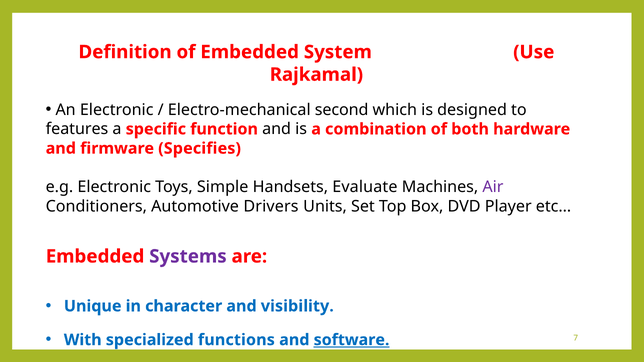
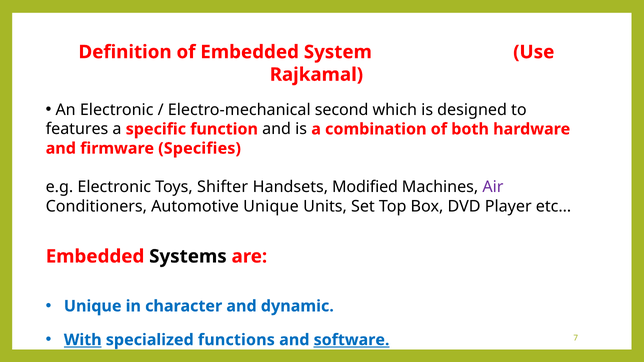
Simple: Simple -> Shifter
Evaluate: Evaluate -> Modified
Automotive Drivers: Drivers -> Unique
Systems colour: purple -> black
visibility: visibility -> dynamic
With underline: none -> present
